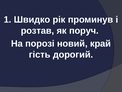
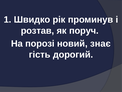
край: край -> знає
